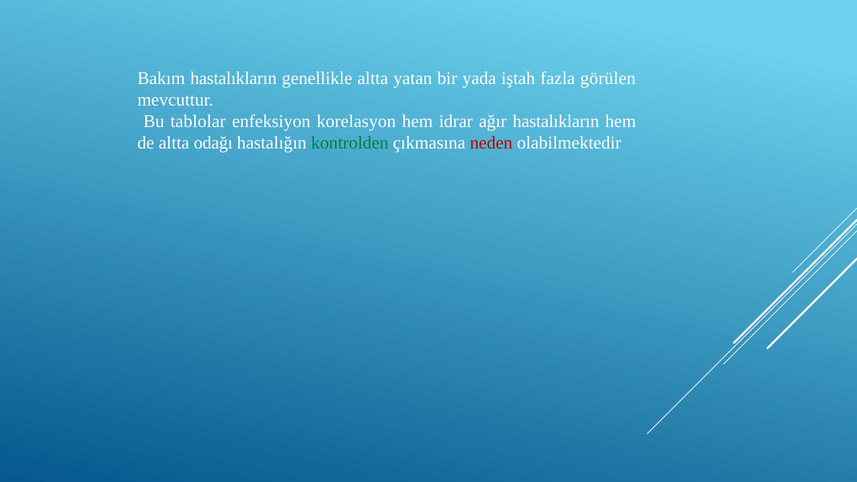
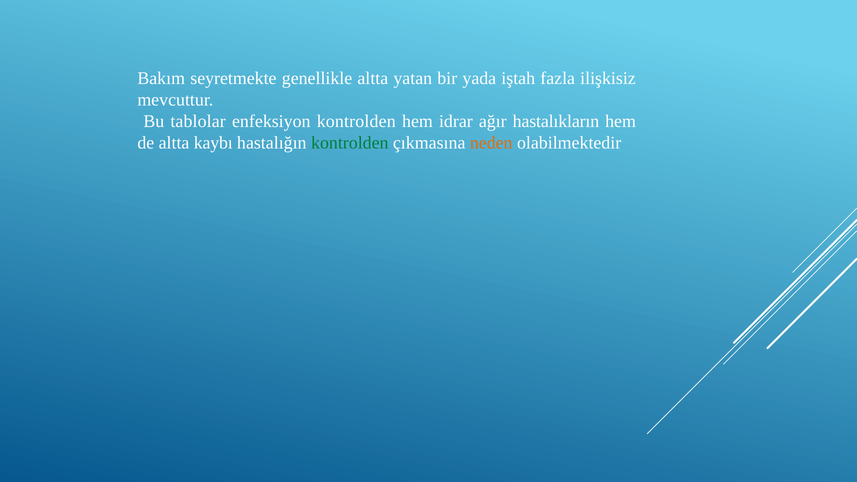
Bakım hastalıkların: hastalıkların -> seyretmekte
görülen: görülen -> ilişkisiz
enfeksiyon korelasyon: korelasyon -> kontrolden
odağı: odağı -> kaybı
neden colour: red -> orange
